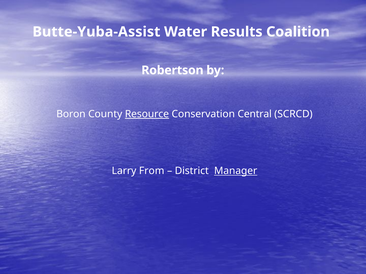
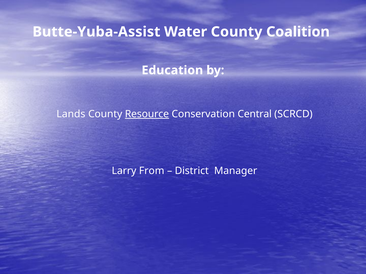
Water Results: Results -> County
Robertson: Robertson -> Education
Boron: Boron -> Lands
Manager underline: present -> none
